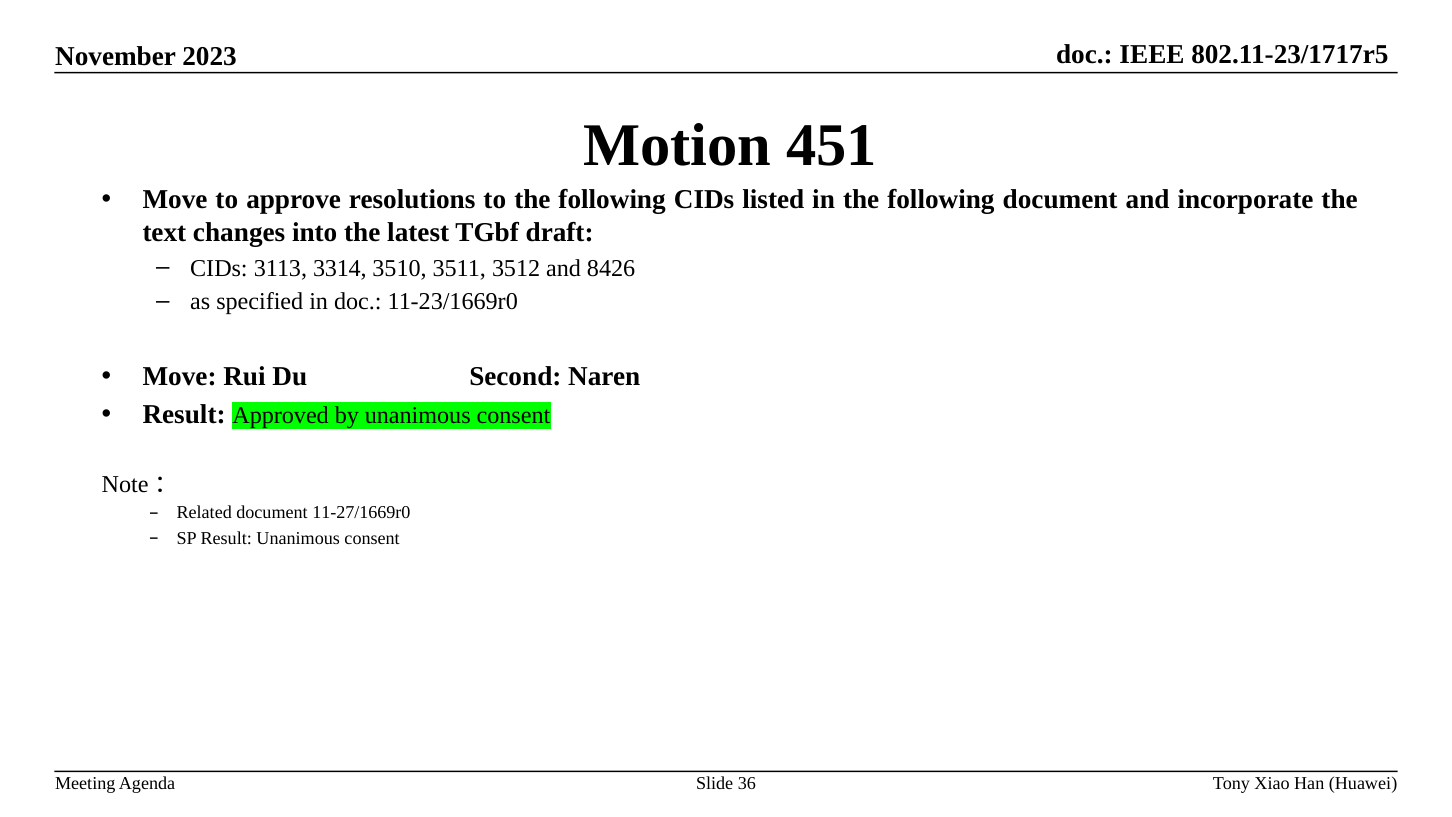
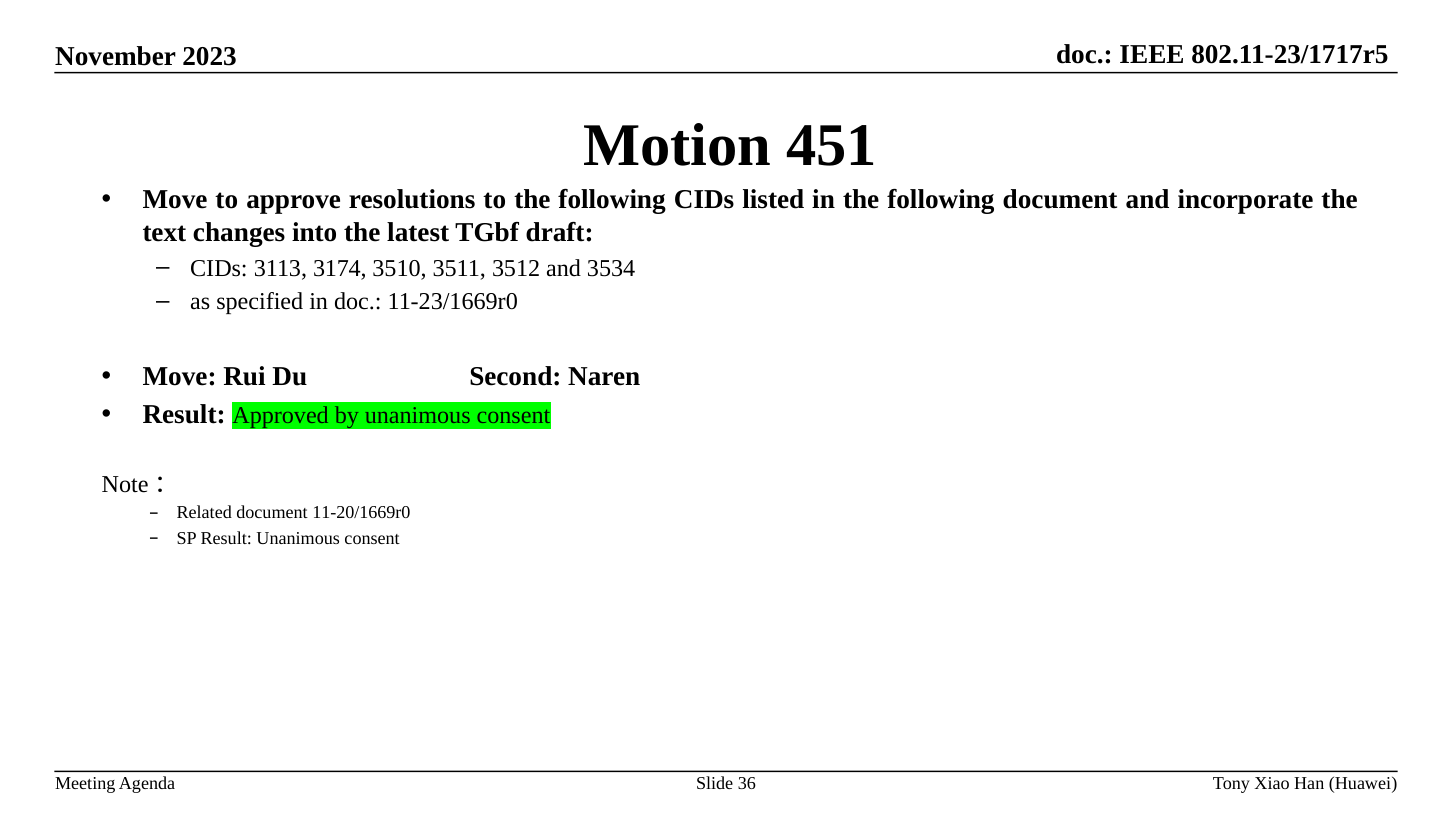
3314: 3314 -> 3174
8426: 8426 -> 3534
11-27/1669r0: 11-27/1669r0 -> 11-20/1669r0
